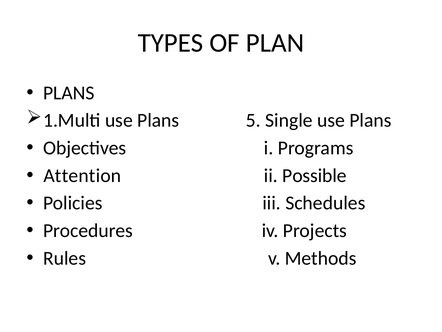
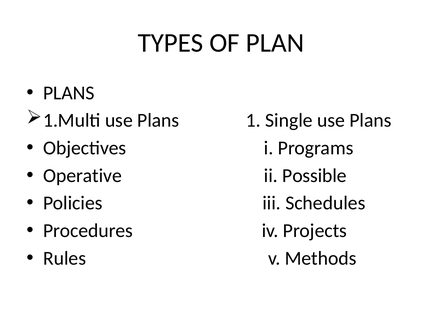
5: 5 -> 1
Attention: Attention -> Operative
